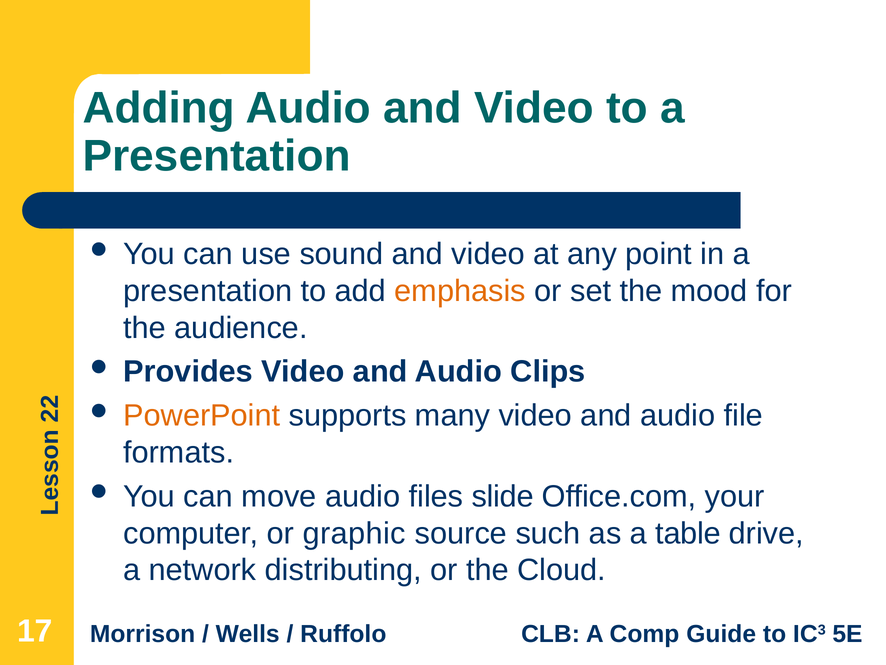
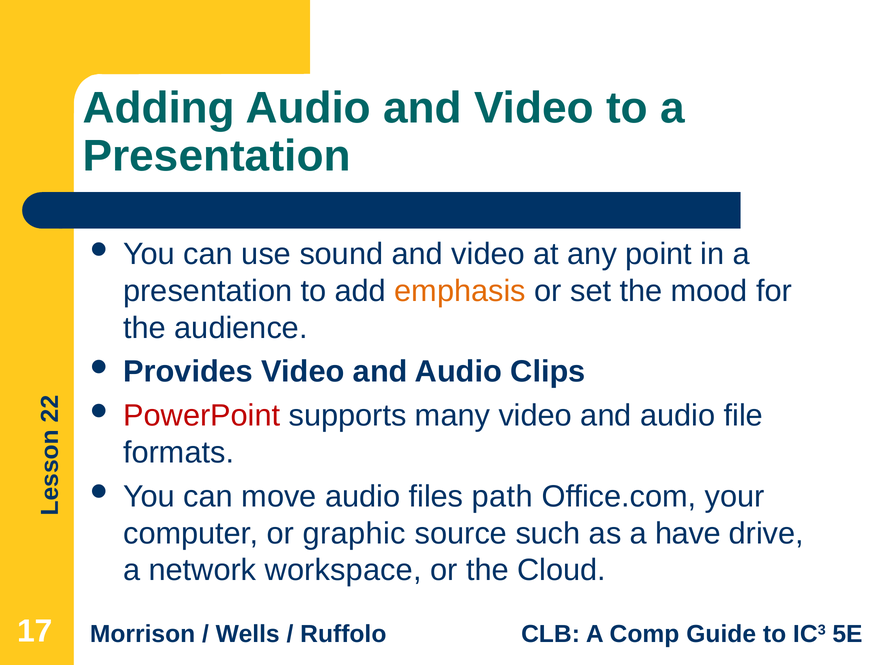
PowerPoint colour: orange -> red
slide: slide -> path
table: table -> have
distributing: distributing -> workspace
